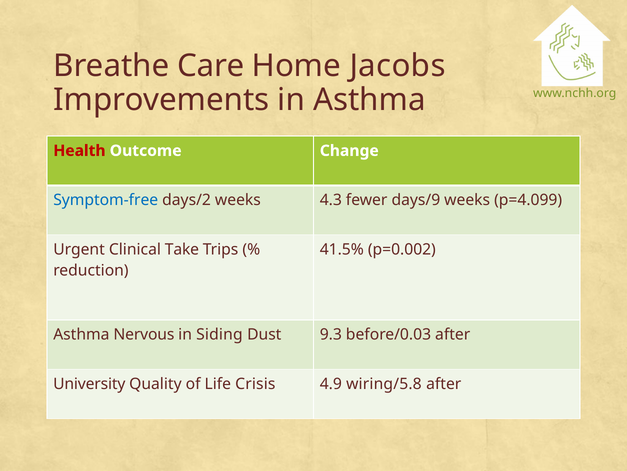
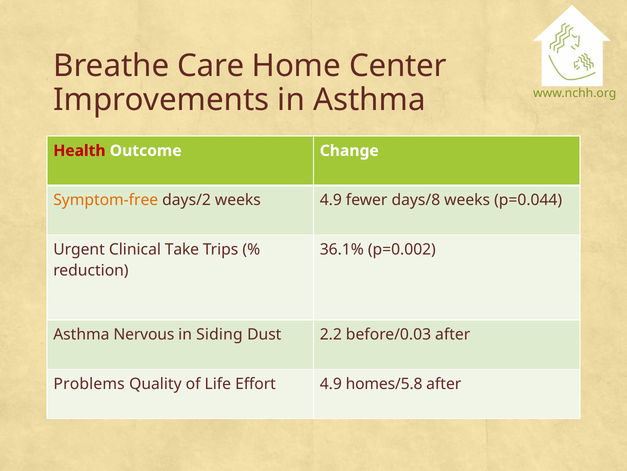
Jacobs: Jacobs -> Center
Symptom-free colour: blue -> orange
weeks 4.3: 4.3 -> 4.9
days/9: days/9 -> days/8
p=4.099: p=4.099 -> p=0.044
41.5%: 41.5% -> 36.1%
9.3: 9.3 -> 2.2
University: University -> Problems
Crisis: Crisis -> Effort
wiring/5.8: wiring/5.8 -> homes/5.8
